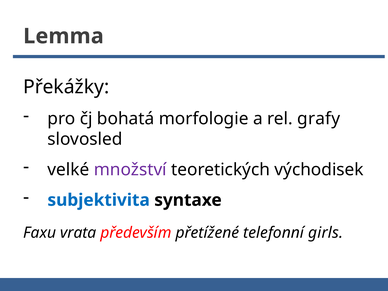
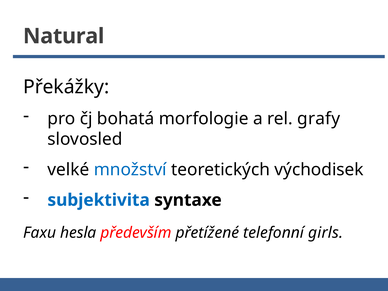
Lemma: Lemma -> Natural
množství colour: purple -> blue
vrata: vrata -> hesla
